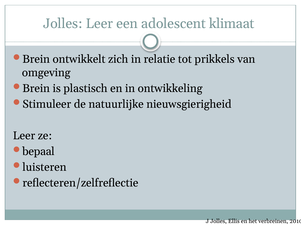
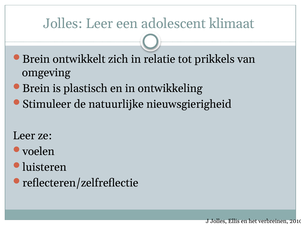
bepaal: bepaal -> voelen
